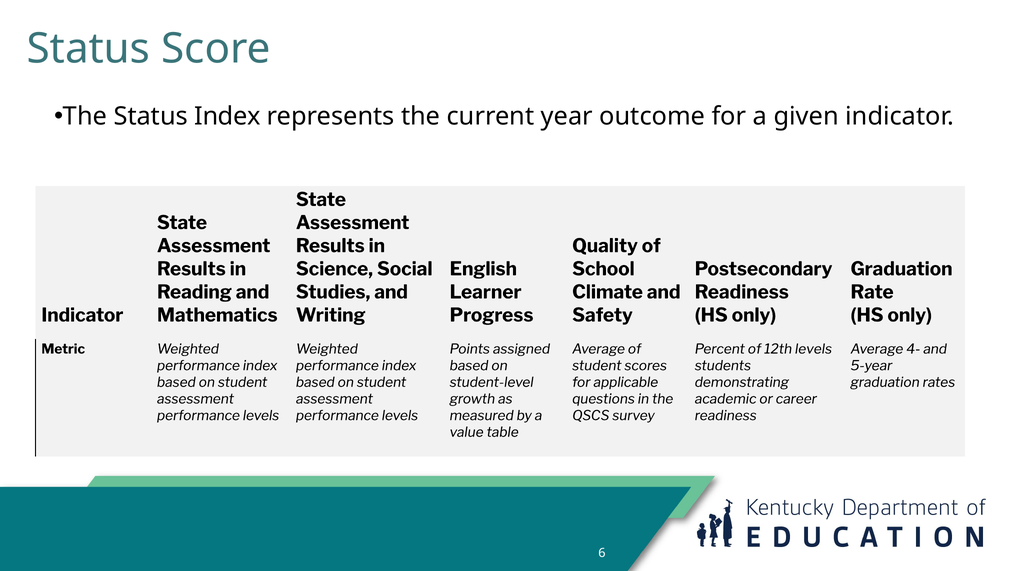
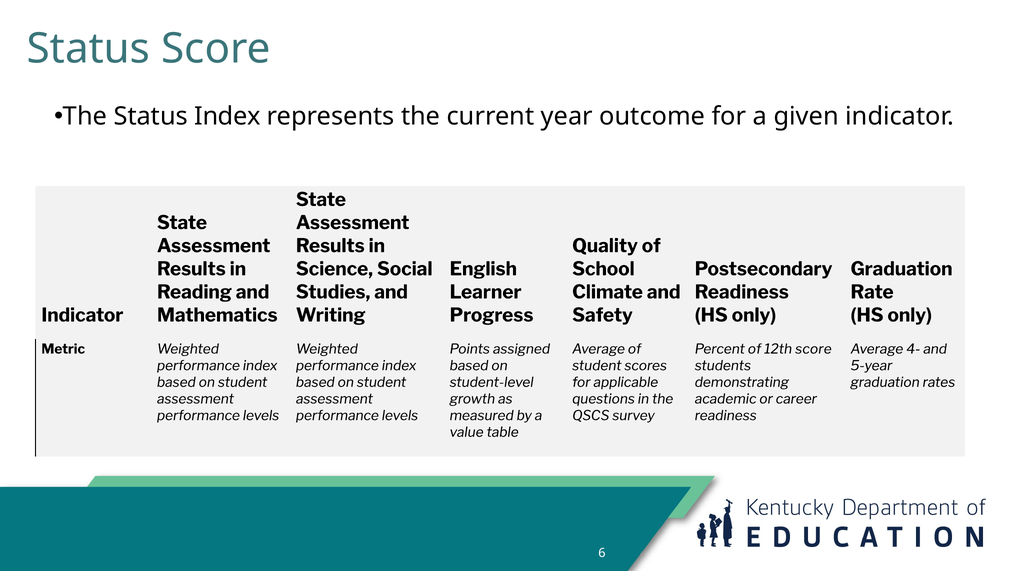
12th levels: levels -> score
